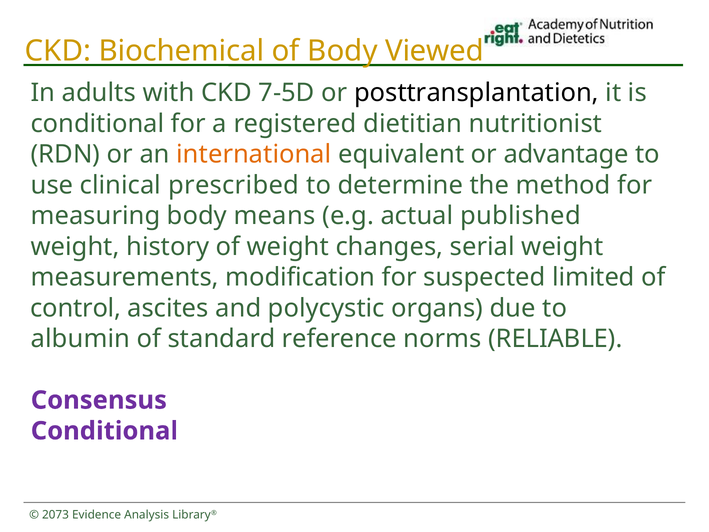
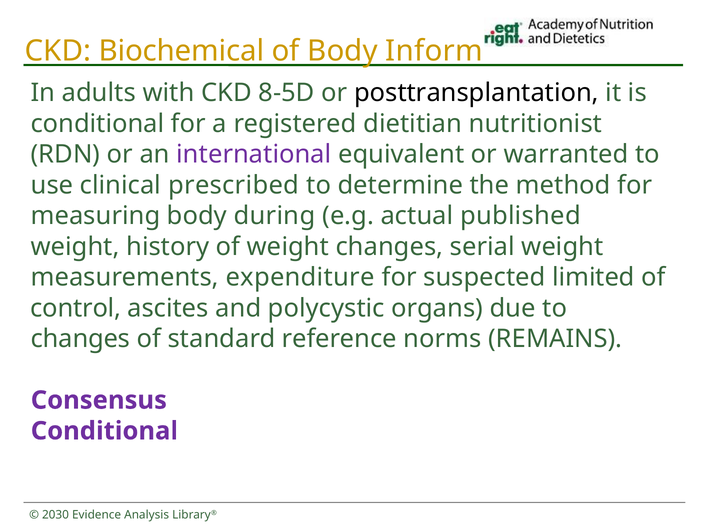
Viewed: Viewed -> Inform
7-5D: 7-5D -> 8-5D
international colour: orange -> purple
advantage: advantage -> warranted
means: means -> during
modification: modification -> expenditure
albumin at (80, 339): albumin -> changes
RELIABLE: RELIABLE -> REMAINS
2073: 2073 -> 2030
